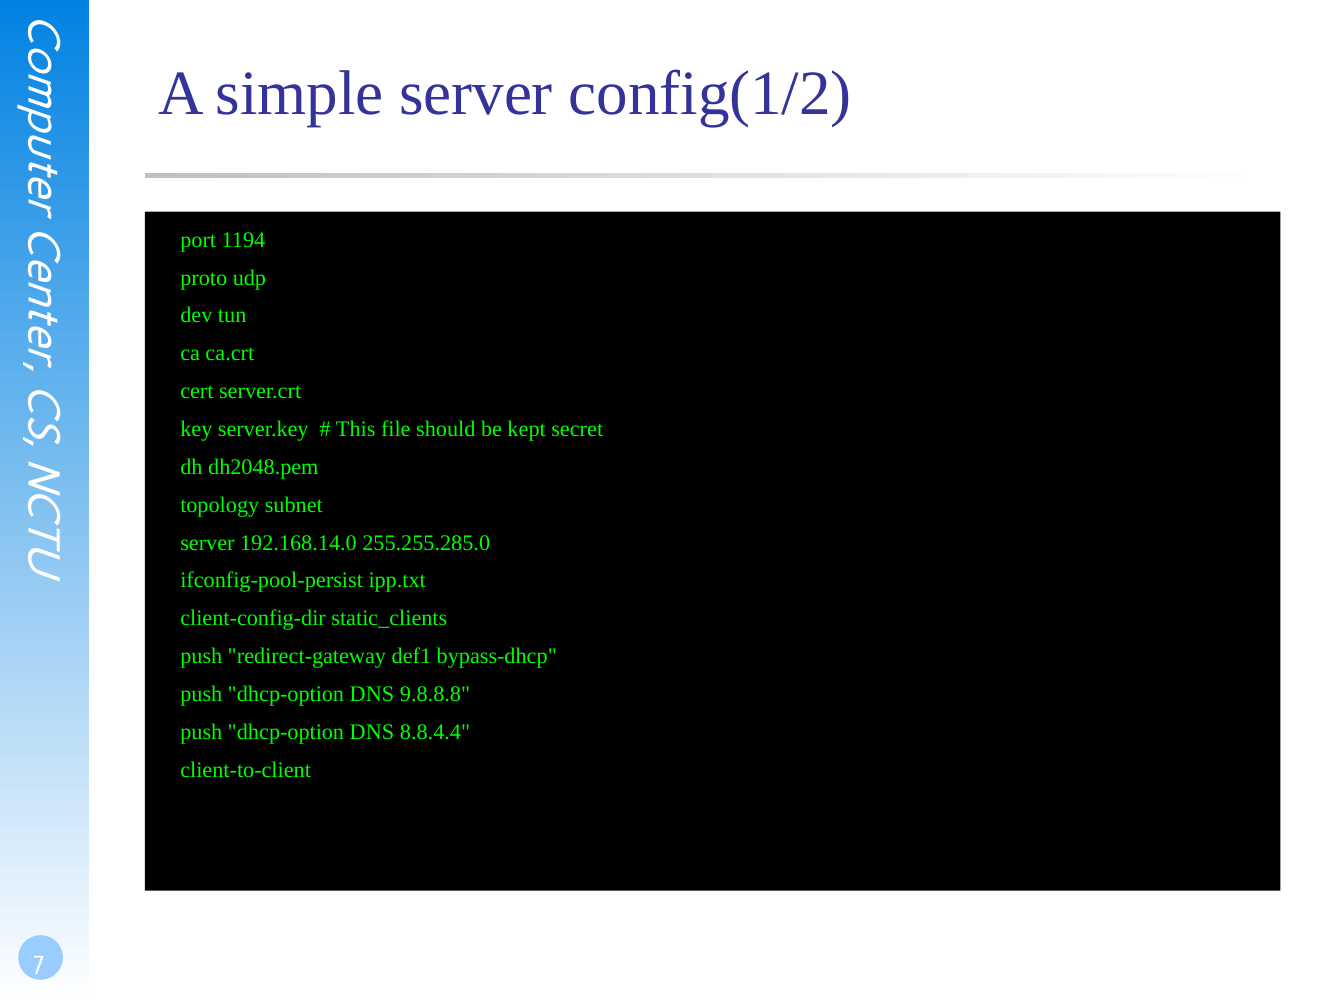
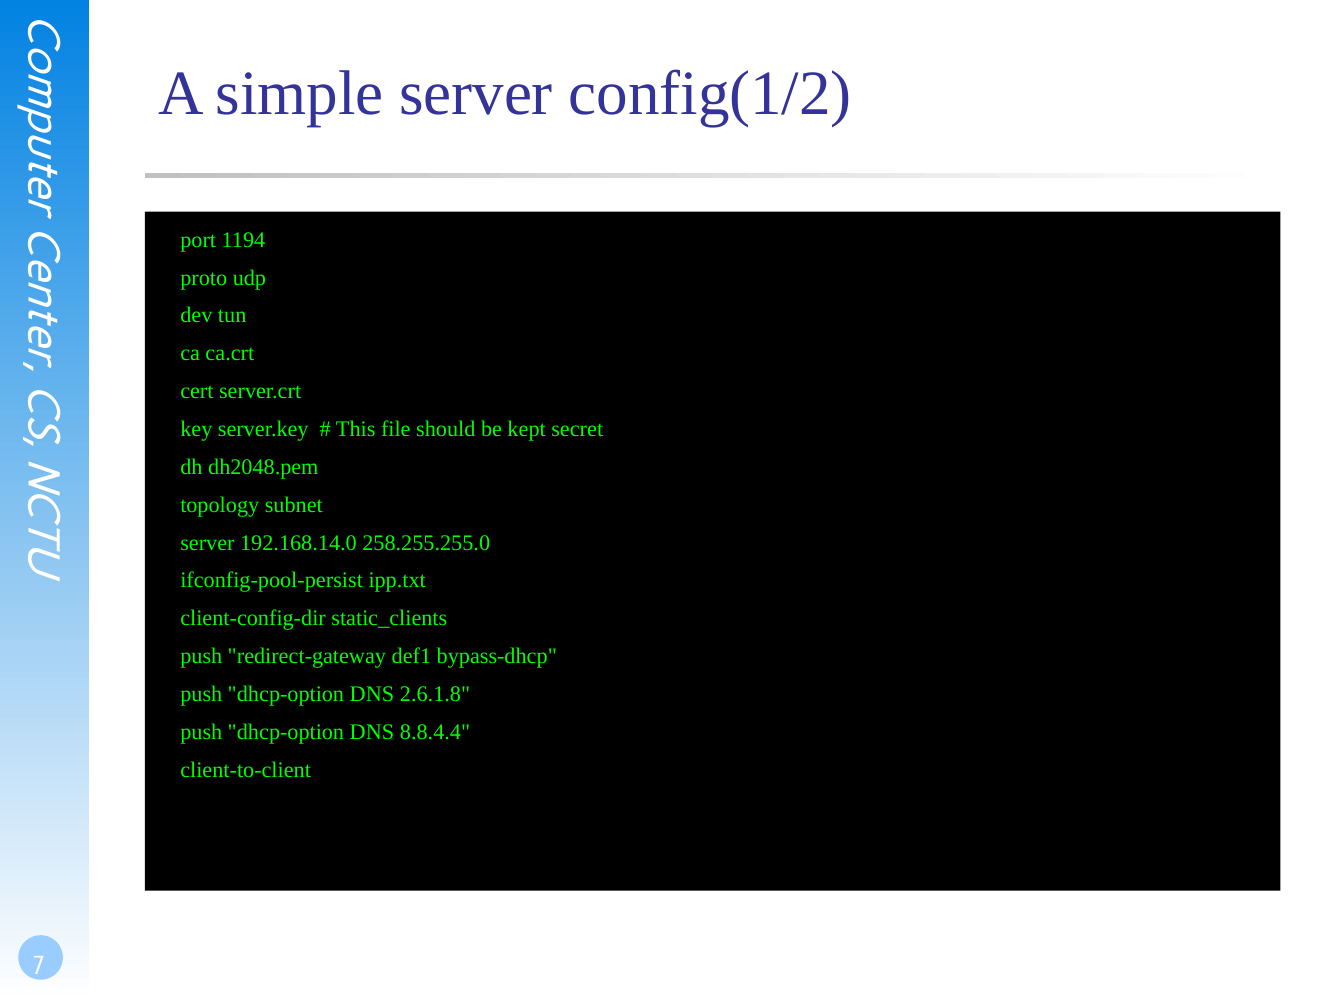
255.255.285.0: 255.255.285.0 -> 258.255.255.0
9.8.8.8: 9.8.8.8 -> 2.6.1.8
